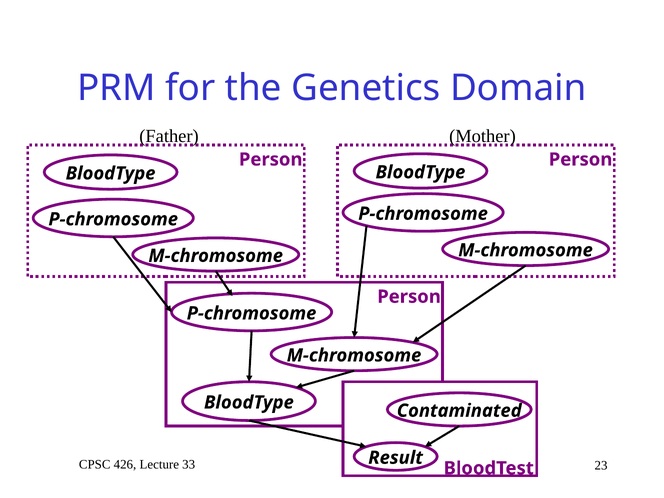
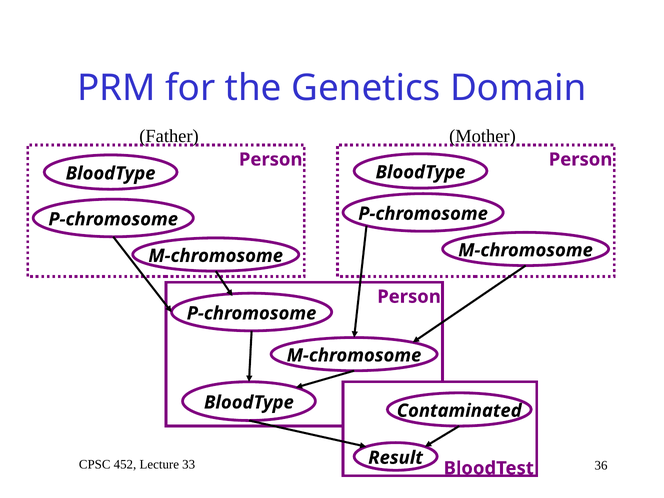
426: 426 -> 452
23: 23 -> 36
